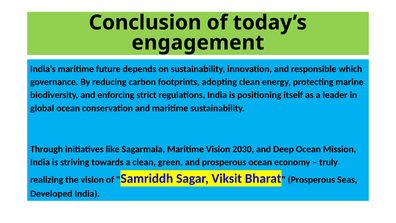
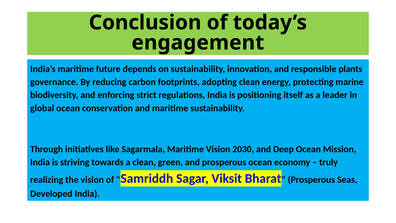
which: which -> plants
